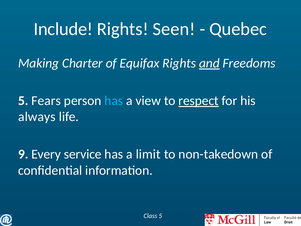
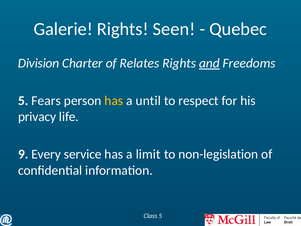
Include: Include -> Galerie
Making: Making -> Division
Equifax: Equifax -> Relates
has at (114, 101) colour: light blue -> yellow
view: view -> until
respect underline: present -> none
always: always -> privacy
non-takedown: non-takedown -> non-legislation
